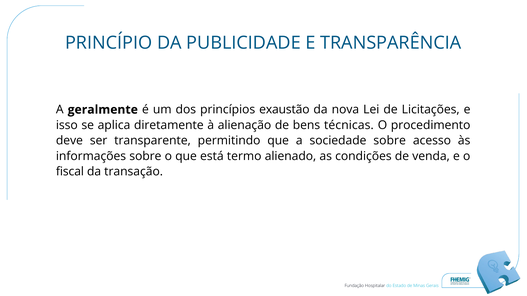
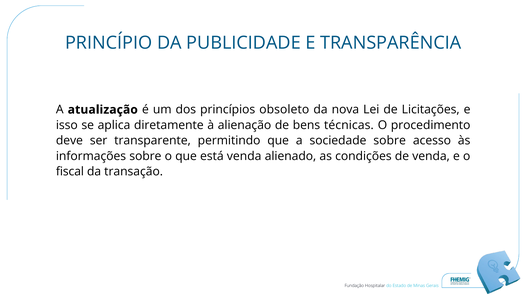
geralmente: geralmente -> atualização
exaustão: exaustão -> obsoleto
está termo: termo -> venda
